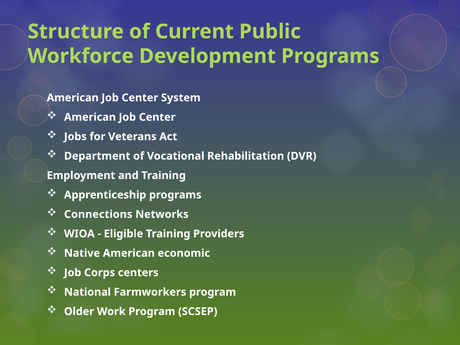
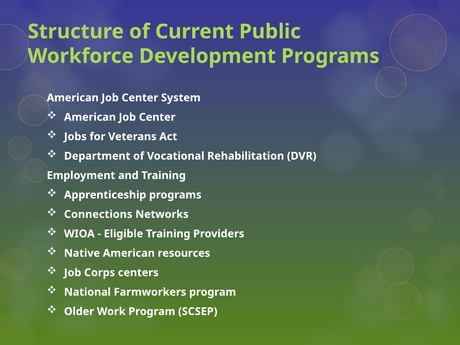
economic: economic -> resources
